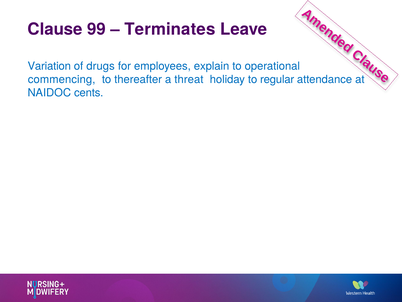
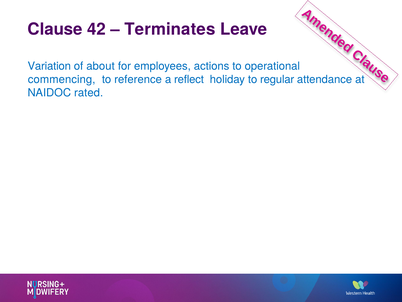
99: 99 -> 42
drugs: drugs -> about
explain: explain -> actions
thereafter: thereafter -> reference
threat: threat -> reflect
cents: cents -> rated
